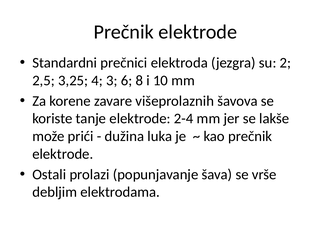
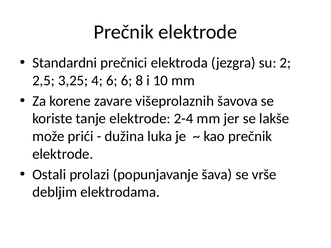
4 3: 3 -> 6
